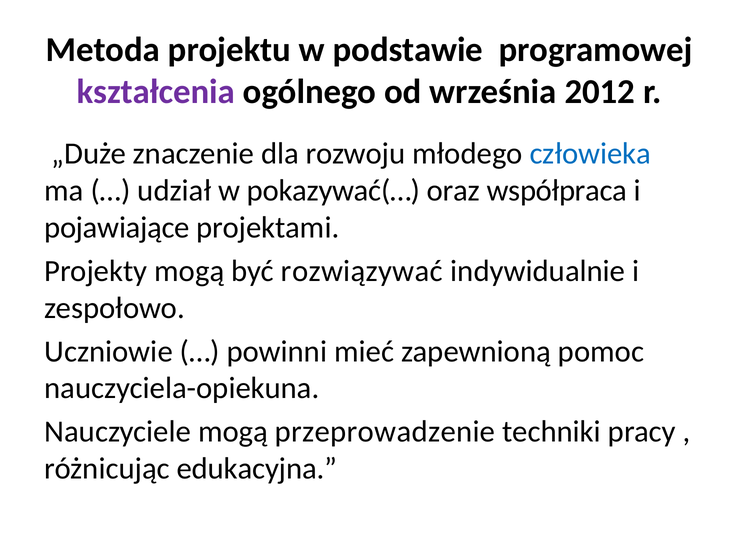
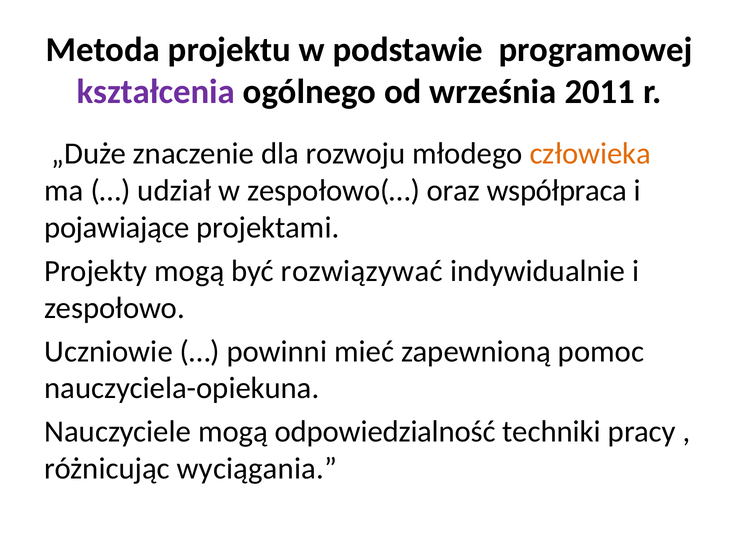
2012: 2012 -> 2011
człowieka colour: blue -> orange
pokazywać(…: pokazywać(… -> zespołowo(…
przeprowadzenie: przeprowadzenie -> odpowiedzialność
edukacyjna: edukacyjna -> wyciągania
